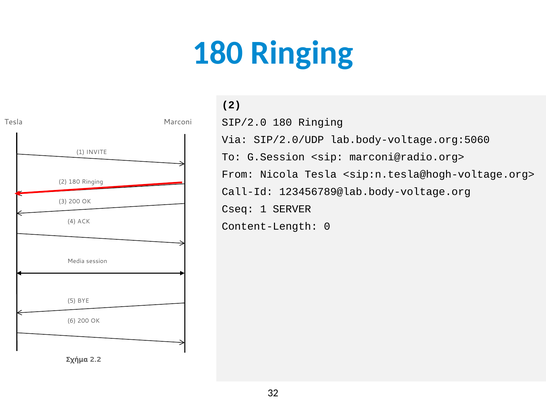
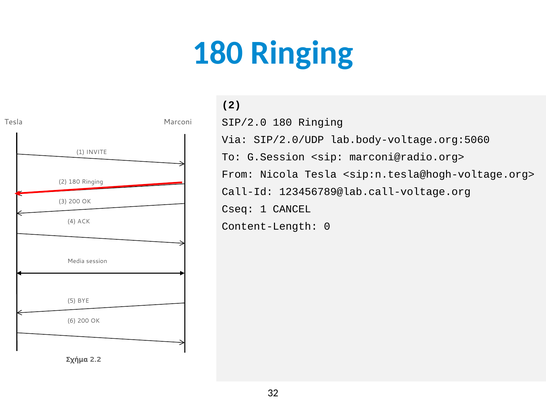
123456789@lab.body-voltage.org: 123456789@lab.body-voltage.org -> 123456789@lab.call-voltage.org
SERVER: SERVER -> CANCEL
